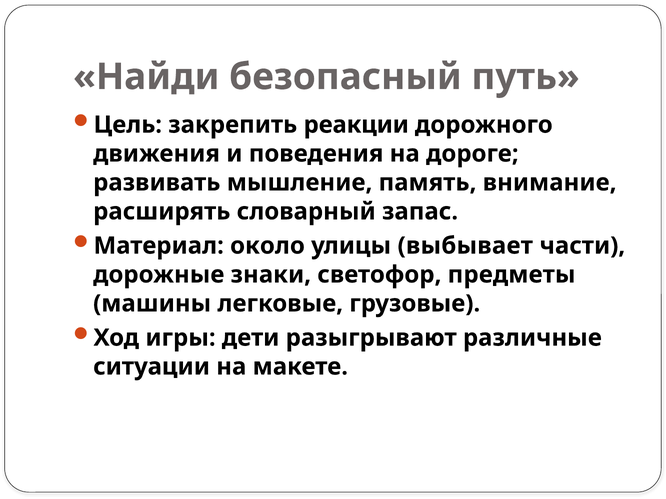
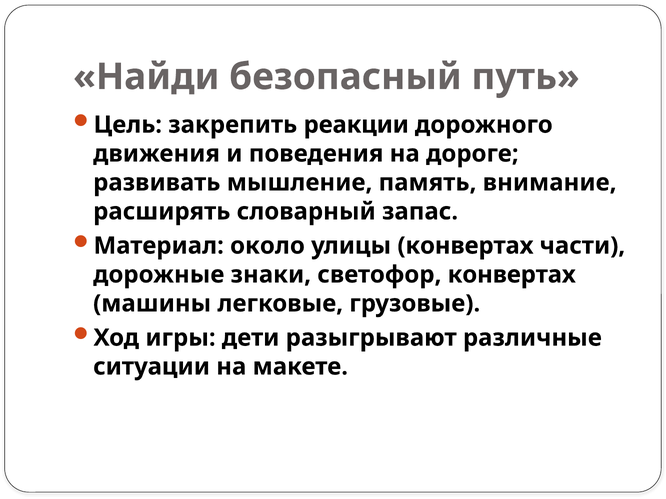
улицы выбывает: выбывает -> конвертах
светофор предметы: предметы -> конвертах
